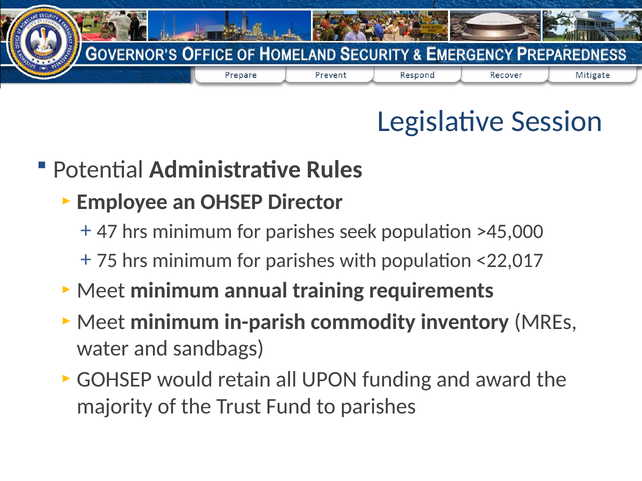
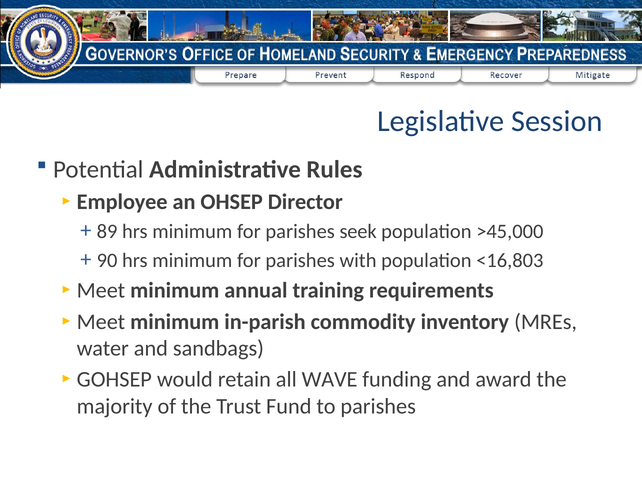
47: 47 -> 89
75: 75 -> 90
<22,017: <22,017 -> <16,803
UPON: UPON -> WAVE
